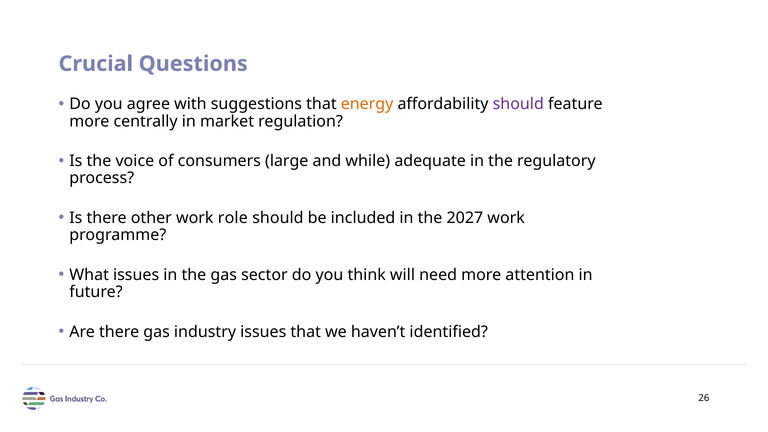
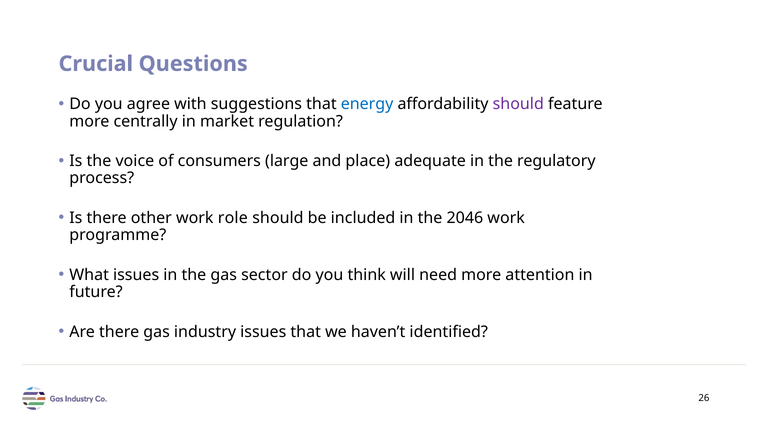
energy colour: orange -> blue
while: while -> place
2027: 2027 -> 2046
